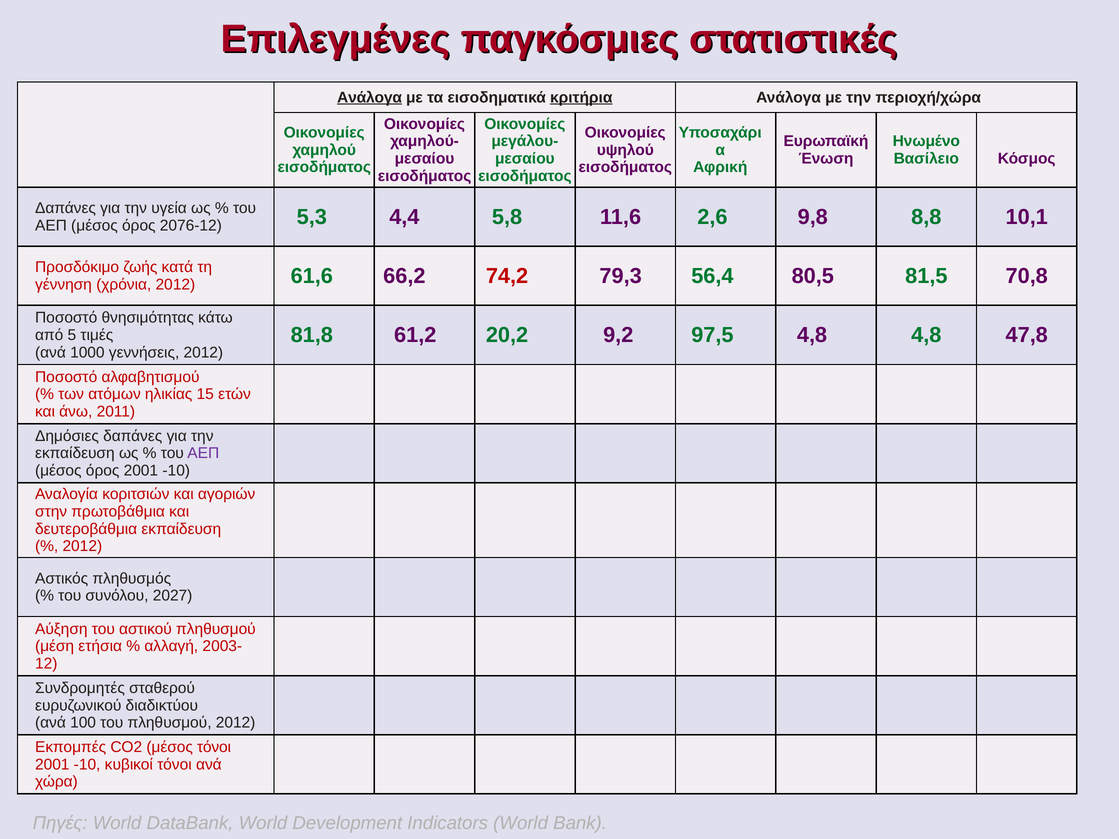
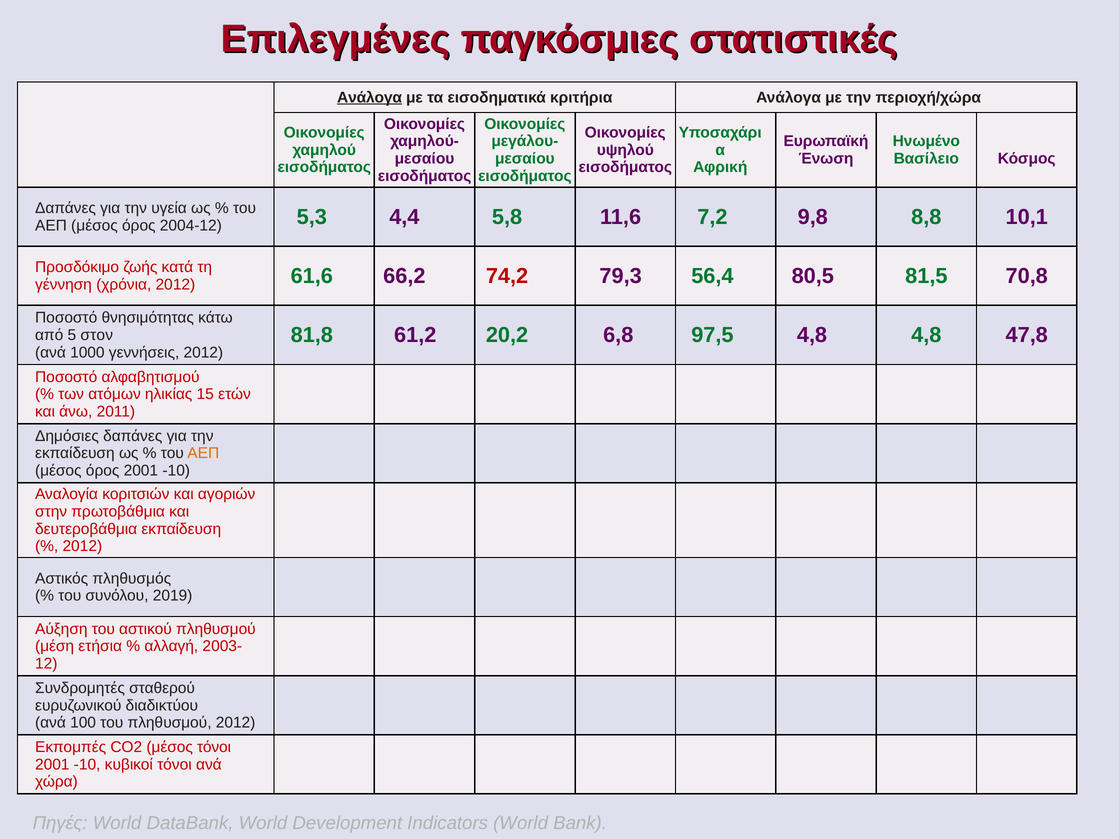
κριτήρια underline: present -> none
2076-12: 2076-12 -> 2004-12
2,6: 2,6 -> 7,2
9,2: 9,2 -> 6,8
τιμές: τιμές -> στον
ΑΕΠ at (203, 453) colour: purple -> orange
2027: 2027 -> 2019
